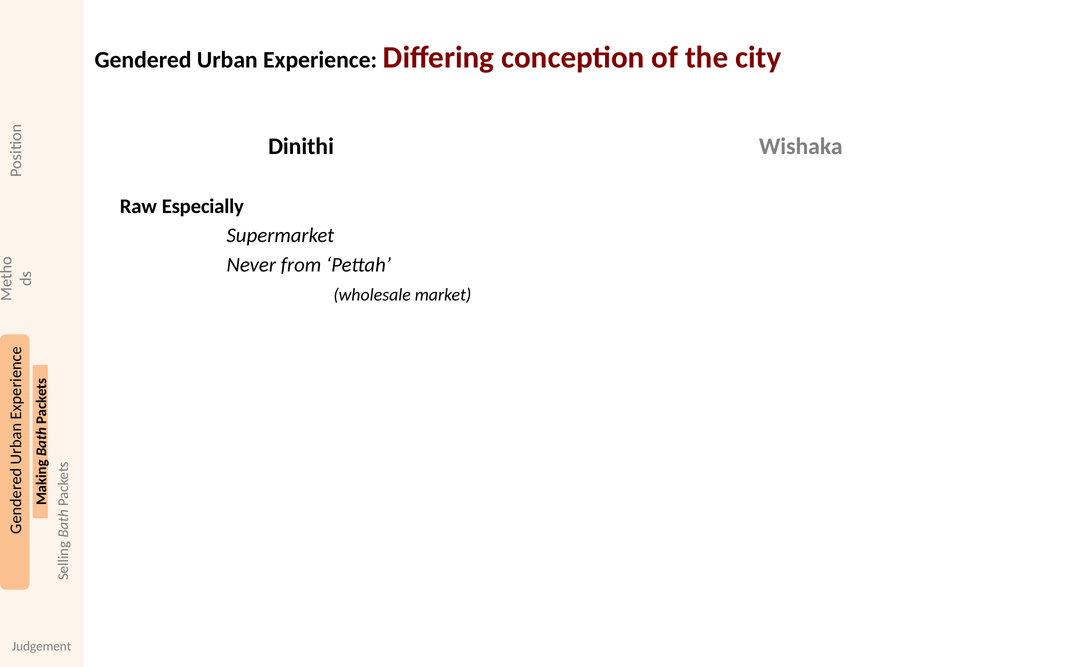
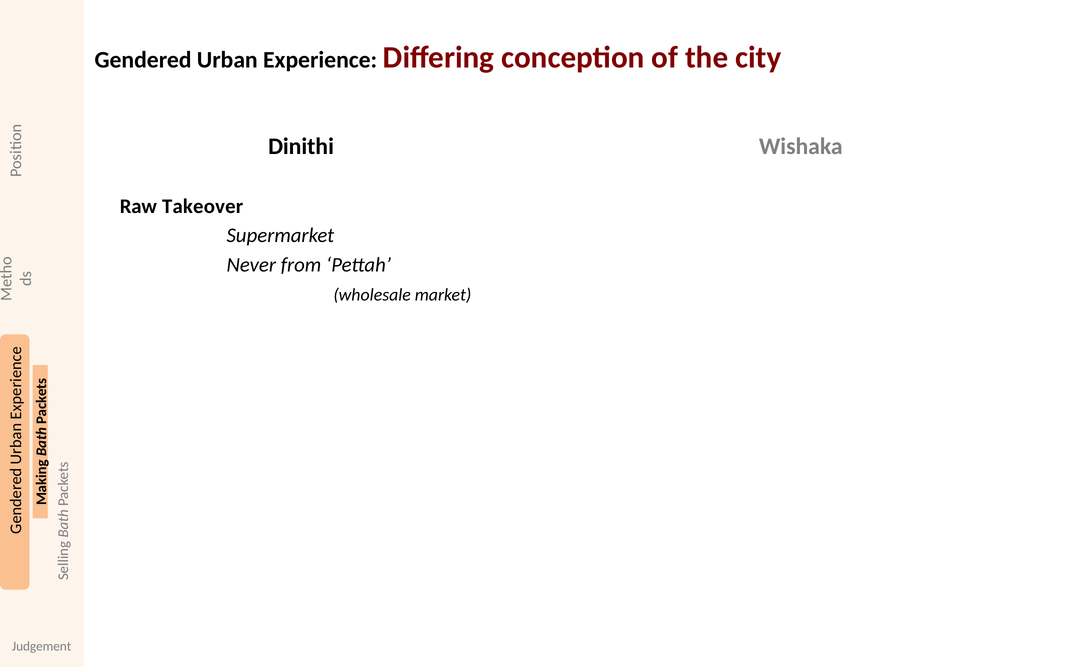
Especially: Especially -> Takeover
